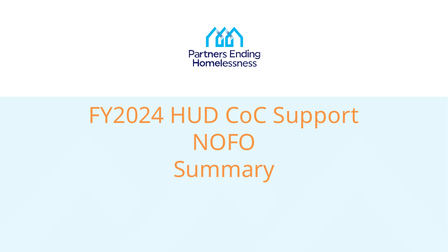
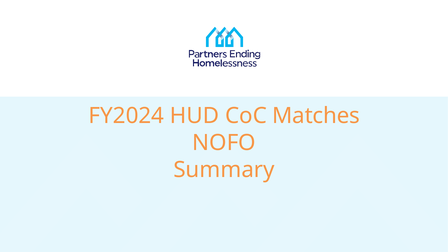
Support: Support -> Matches
